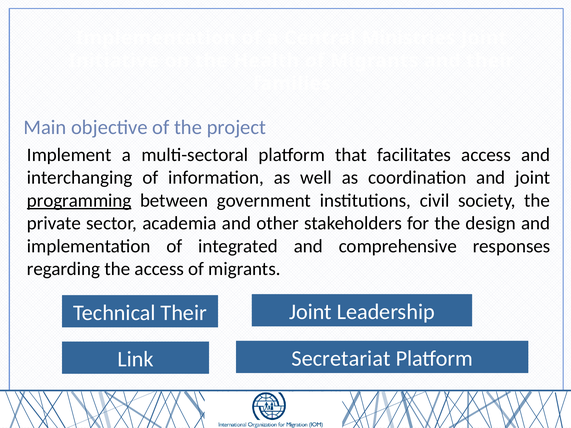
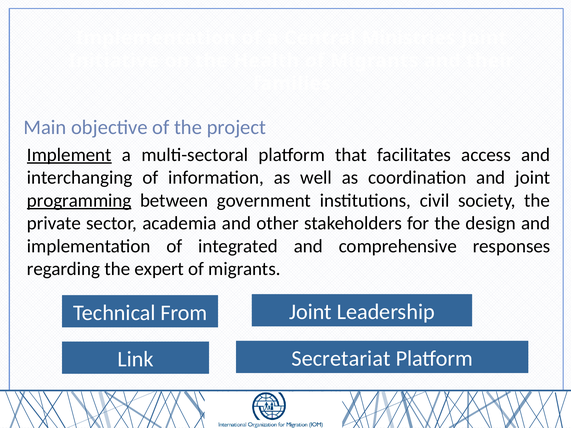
Implement underline: none -> present
the access: access -> expert
Technical Their: Their -> From
